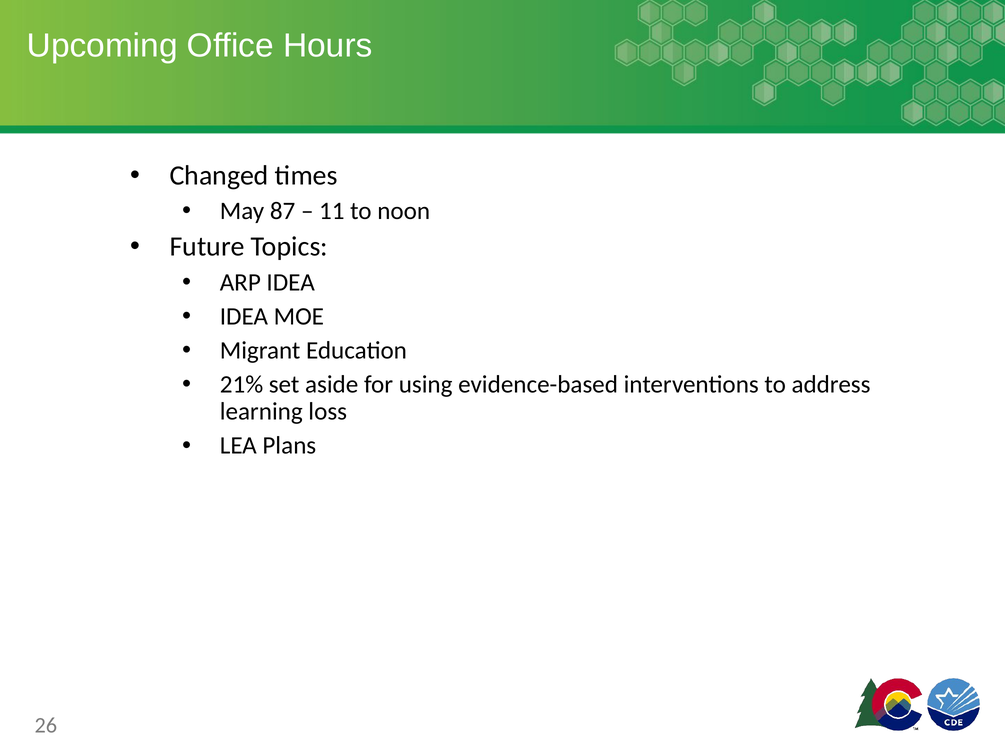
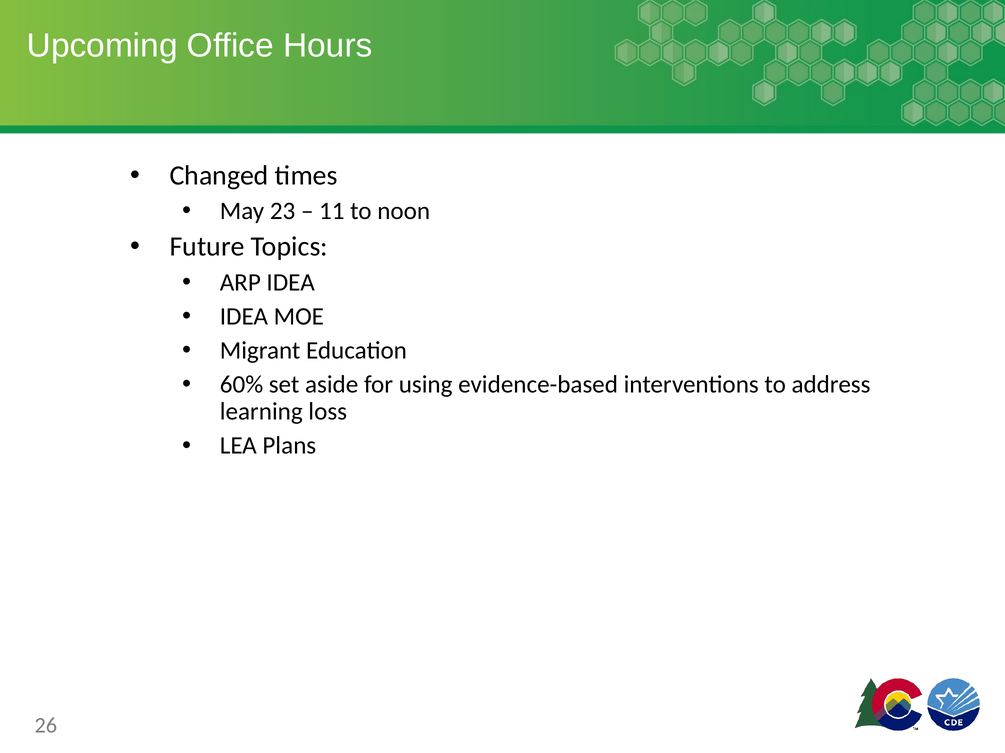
87: 87 -> 23
21%: 21% -> 60%
